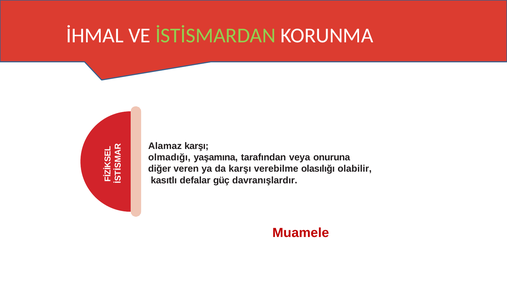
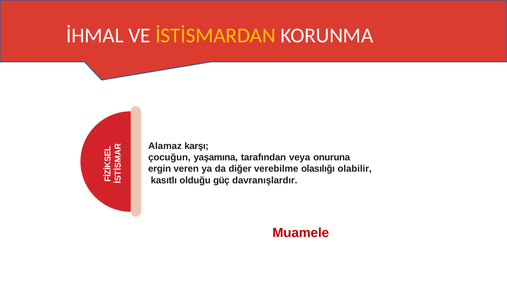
İSTİSMARDAN colour: light green -> yellow
olmadığı: olmadığı -> çocuğun
diğer: diğer -> ergin
da karşı: karşı -> diğer
defalar: defalar -> olduğu
